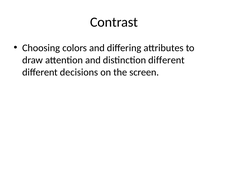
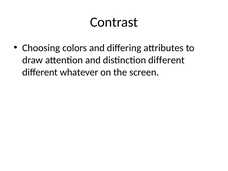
decisions: decisions -> whatever
